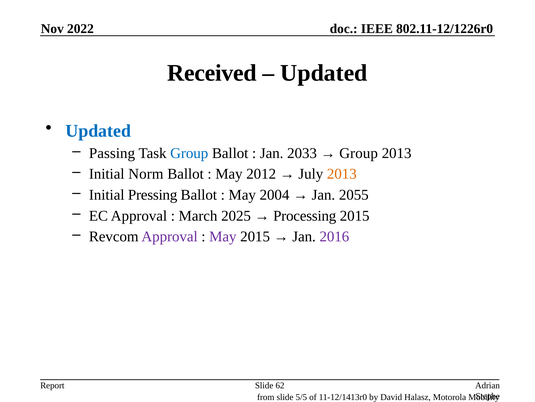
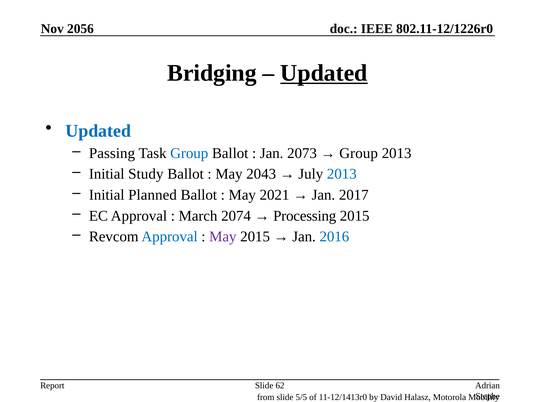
2022: 2022 -> 2056
Received: Received -> Bridging
Updated at (324, 73) underline: none -> present
2033: 2033 -> 2073
Norm: Norm -> Study
2012: 2012 -> 2043
2013 at (342, 174) colour: orange -> blue
Pressing: Pressing -> Planned
2004: 2004 -> 2021
2055: 2055 -> 2017
2025: 2025 -> 2074
Approval at (170, 236) colour: purple -> blue
2016 colour: purple -> blue
